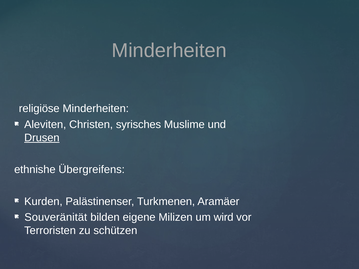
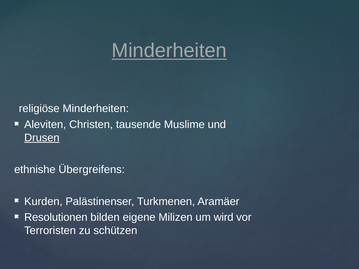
Minderheiten at (169, 51) underline: none -> present
syrisches: syrisches -> tausende
Souveränität: Souveränität -> Resolutionen
